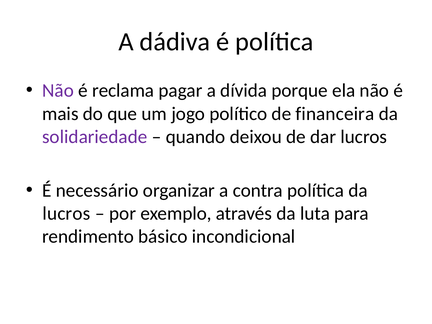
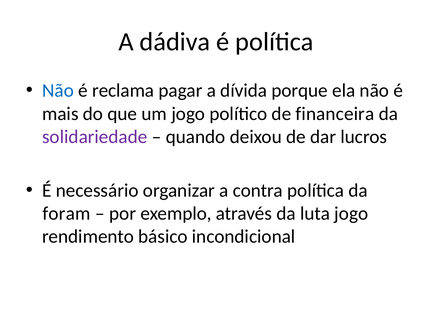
Não at (58, 91) colour: purple -> blue
lucros at (66, 214): lucros -> foram
luta para: para -> jogo
